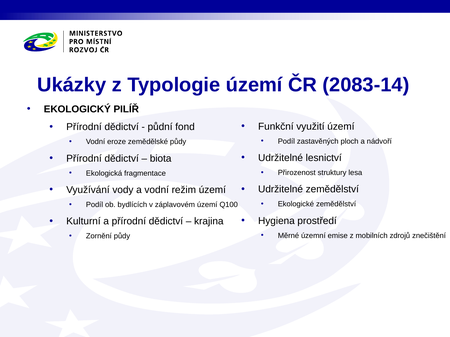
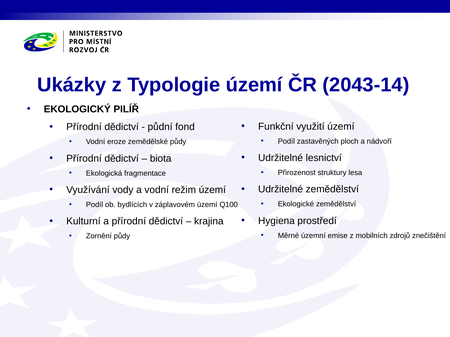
2083-14: 2083-14 -> 2043-14
